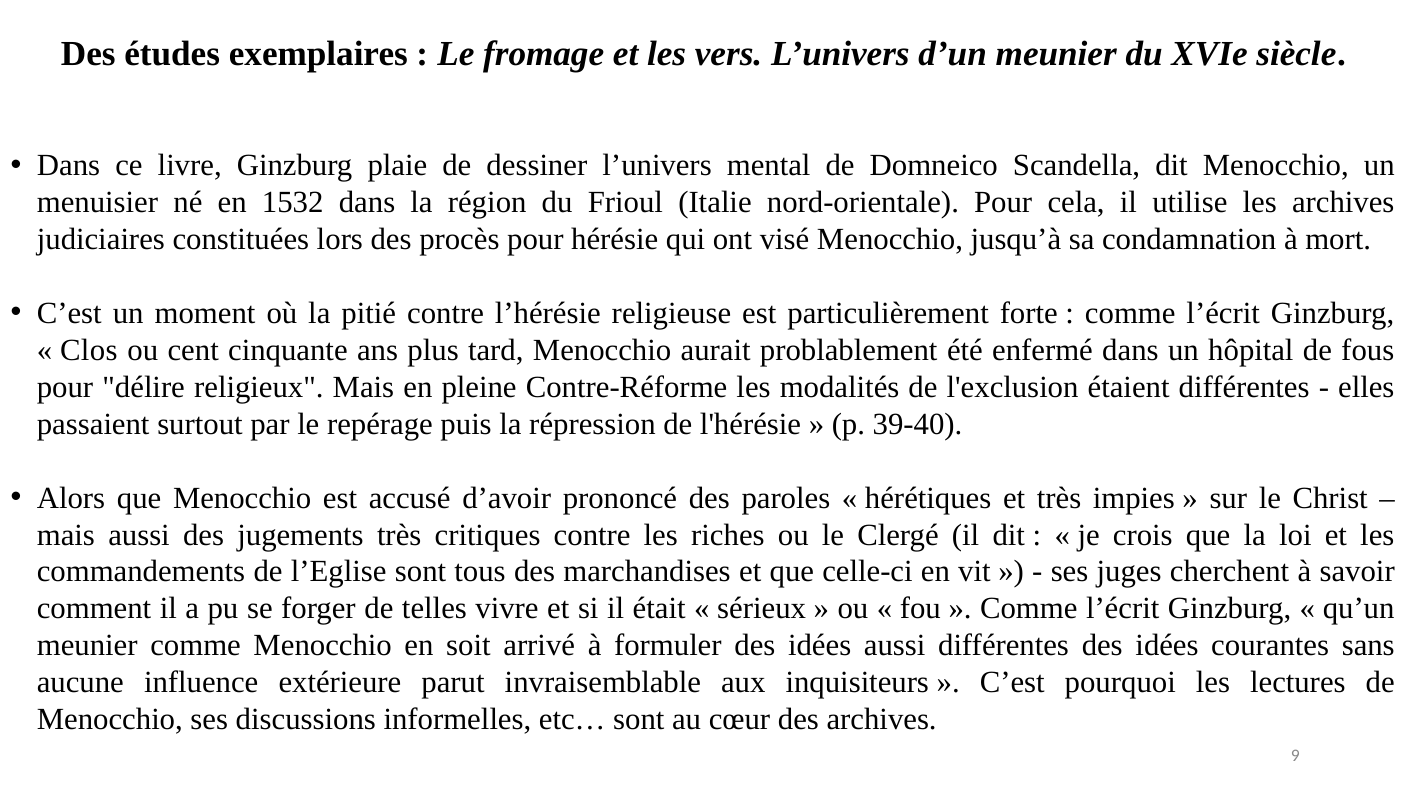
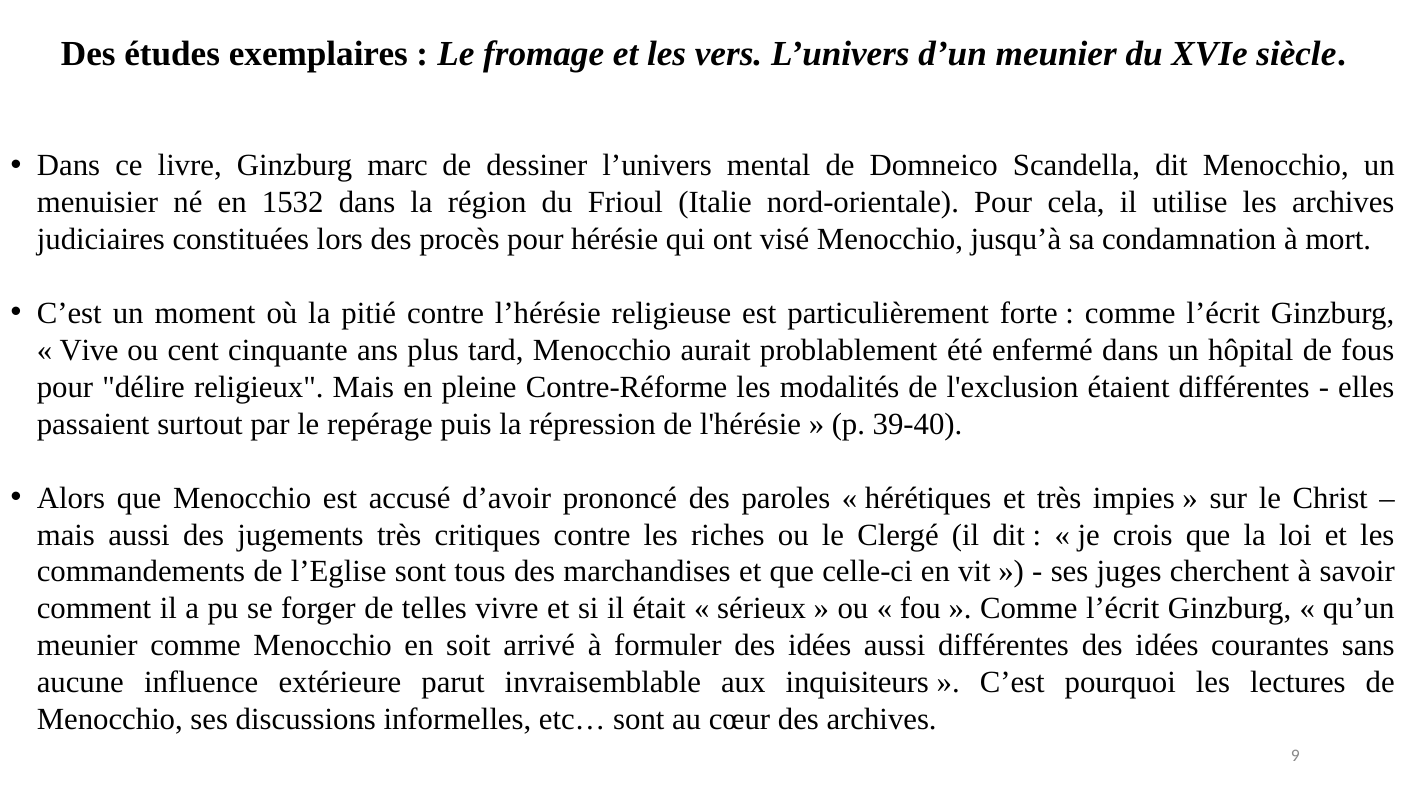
plaie: plaie -> marc
Clos: Clos -> Vive
